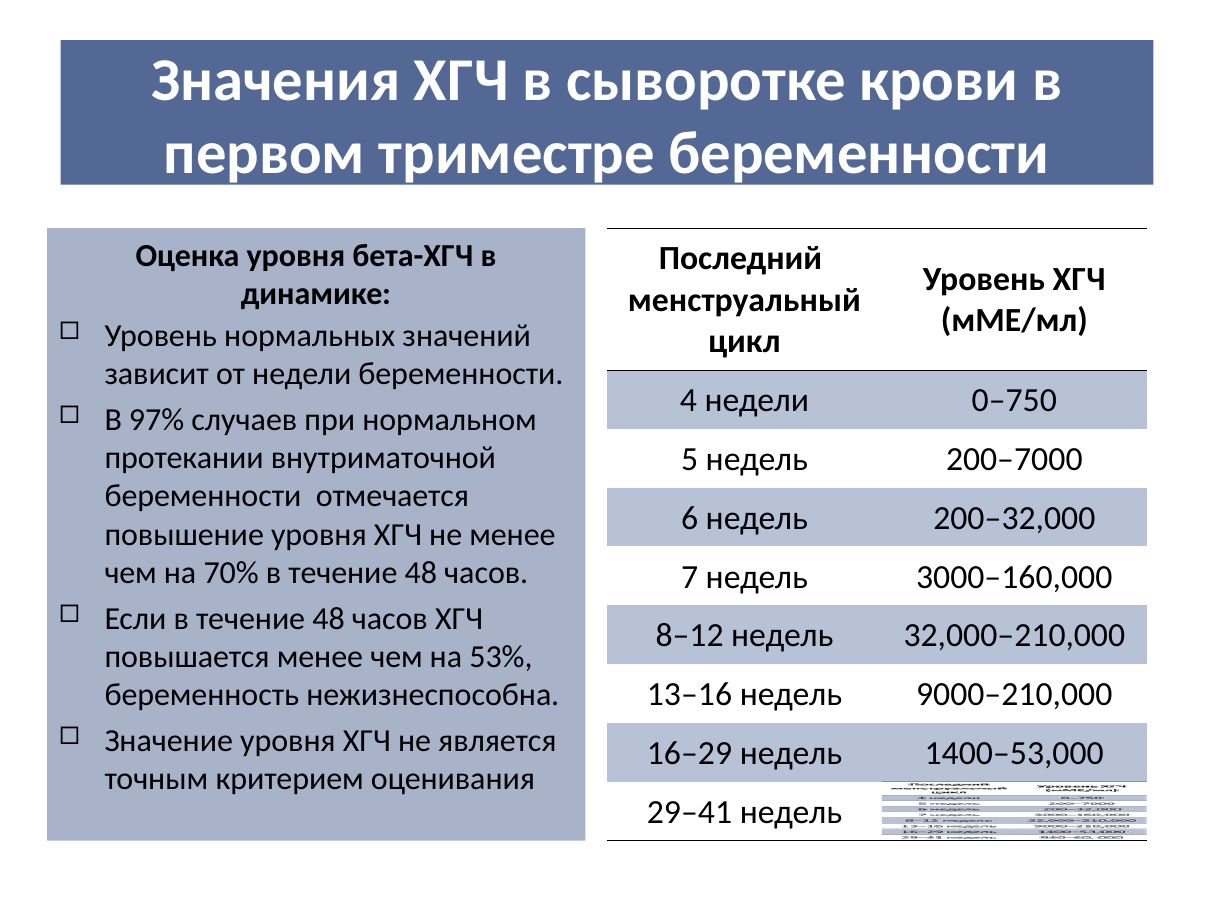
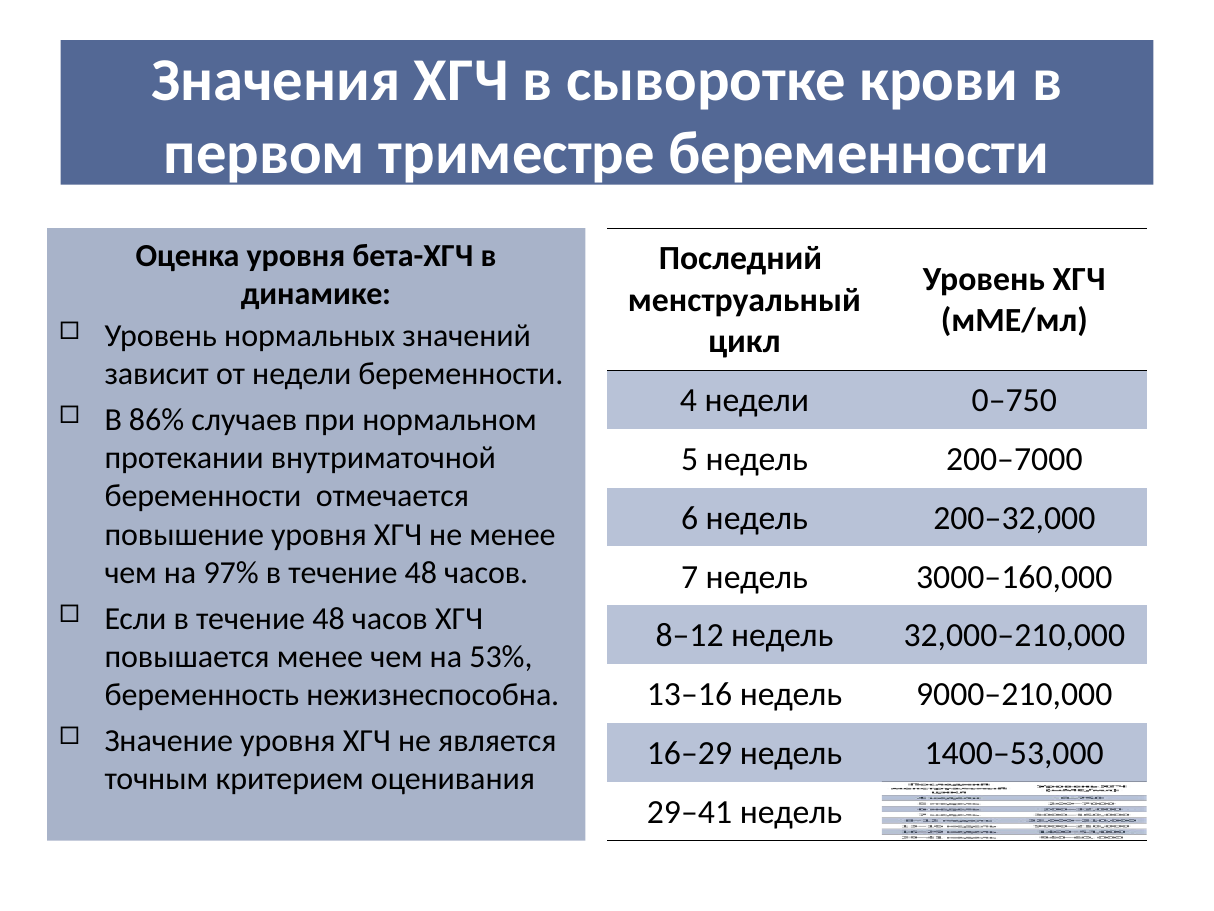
97%: 97% -> 86%
70%: 70% -> 97%
